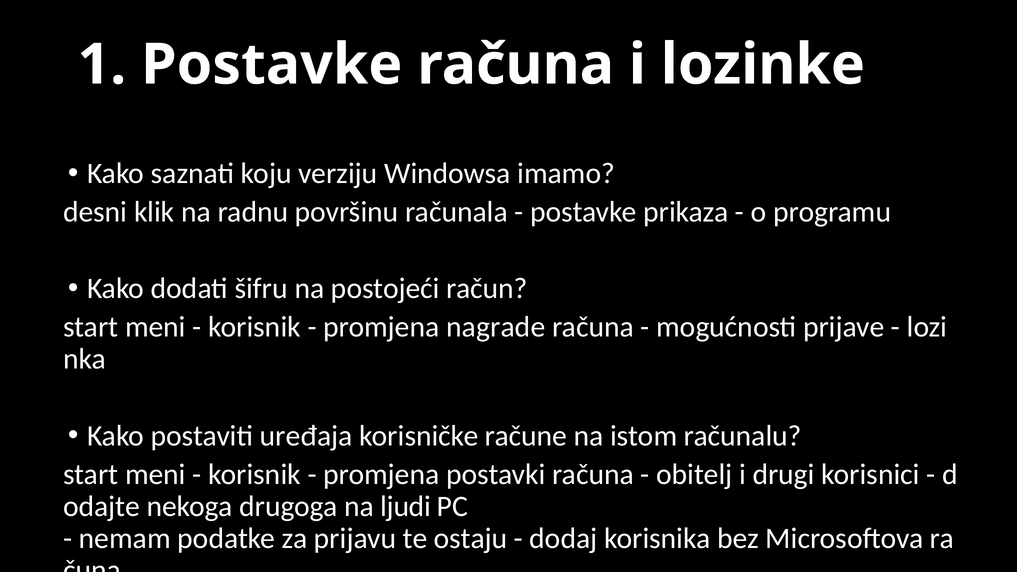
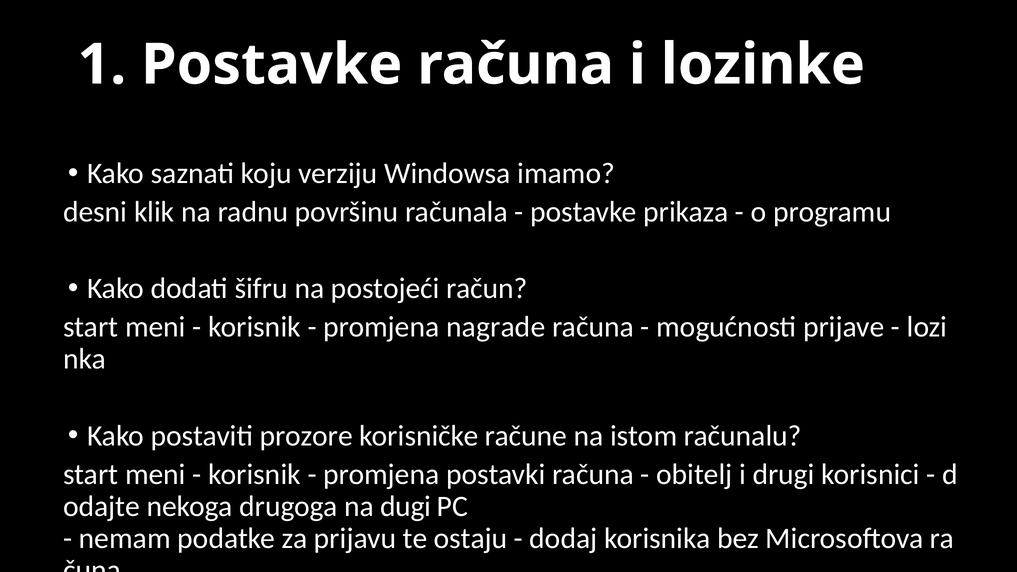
uređaja: uređaja -> prozore
ljudi: ljudi -> dugi
